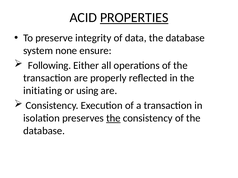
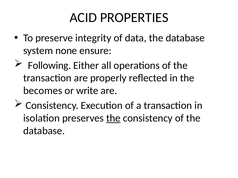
PROPERTIES underline: present -> none
initiating: initiating -> becomes
using: using -> write
